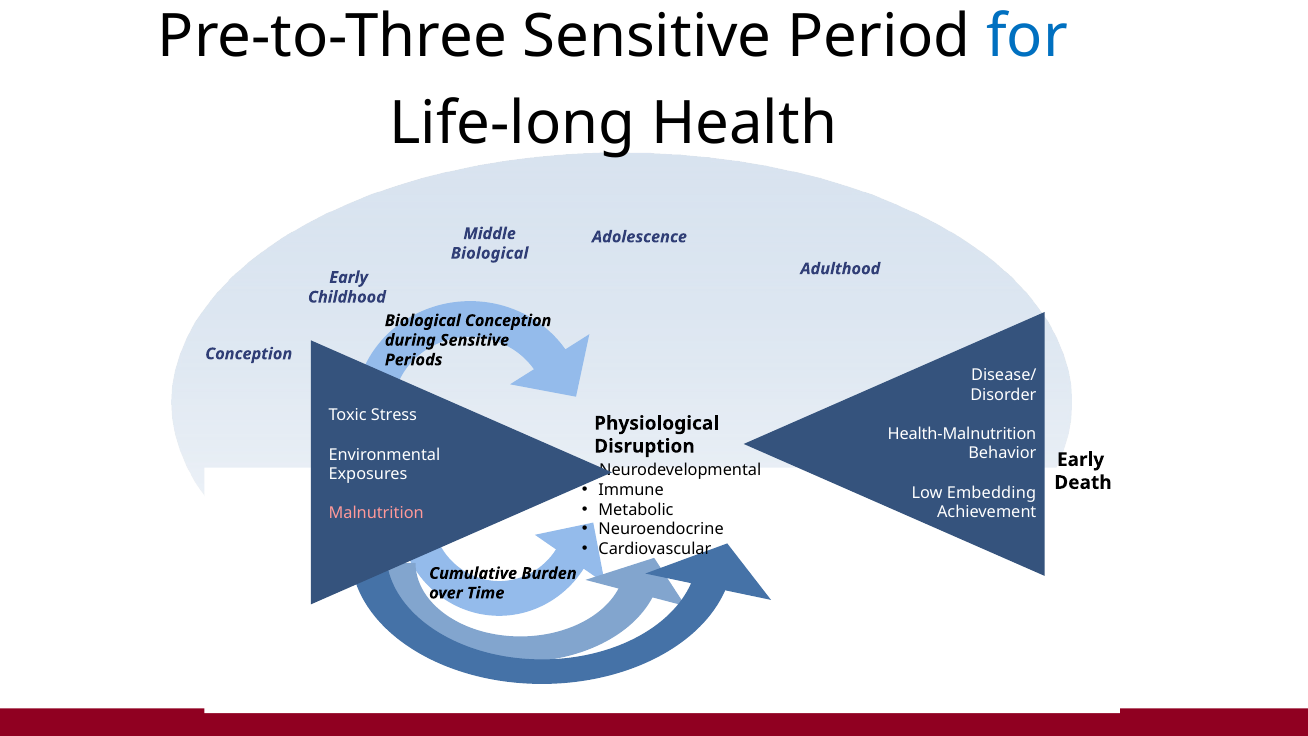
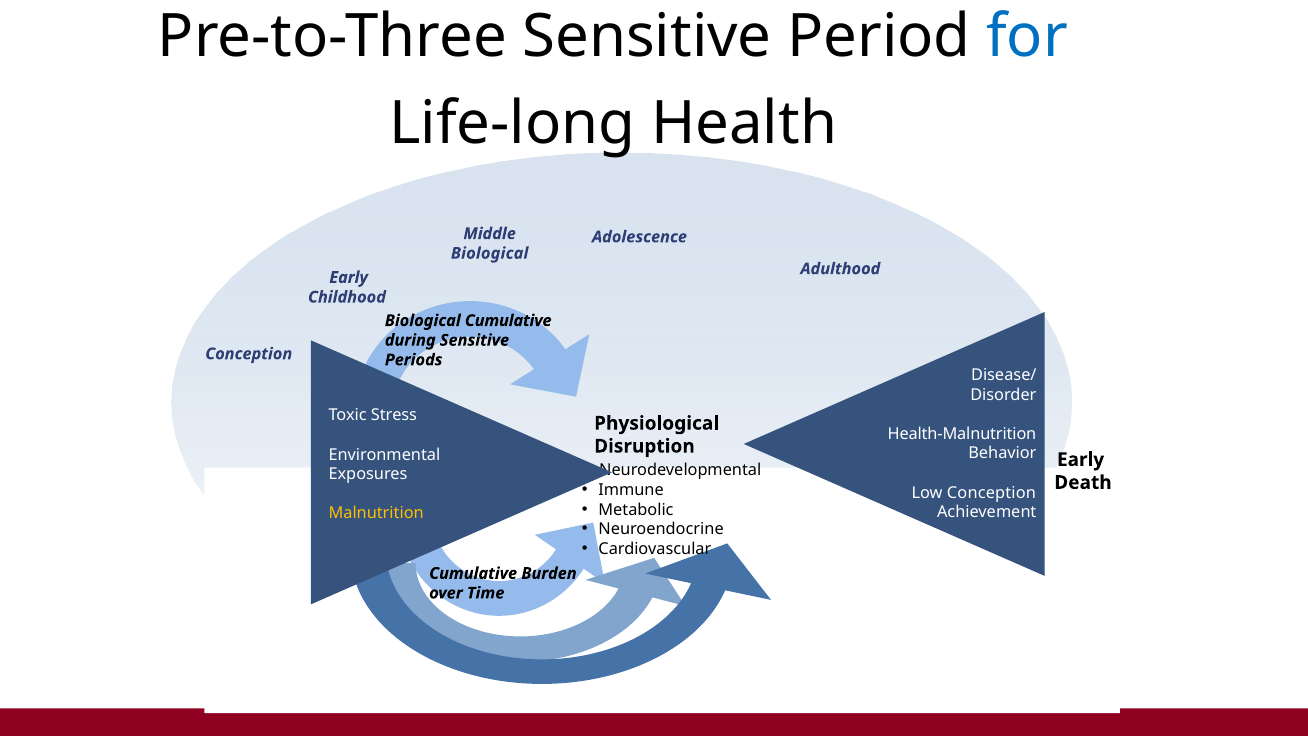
Biological Conception: Conception -> Cumulative
Low Embedding: Embedding -> Conception
Malnutrition colour: pink -> yellow
